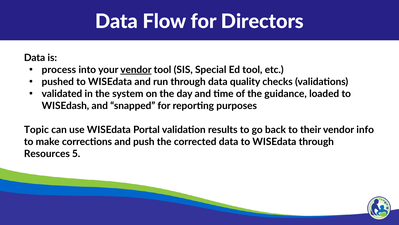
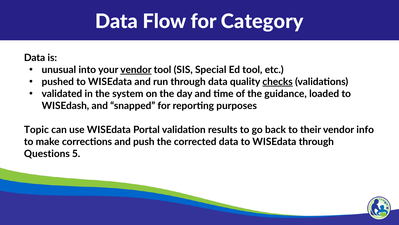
Directors: Directors -> Category
process: process -> unusual
checks underline: none -> present
Resources: Resources -> Questions
